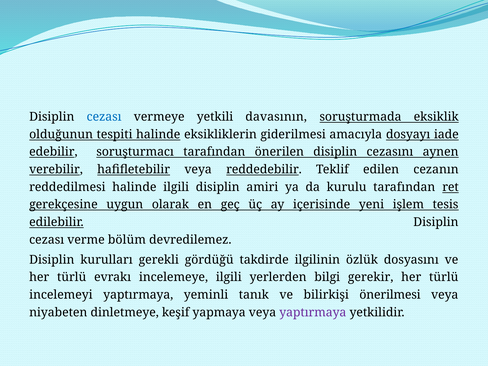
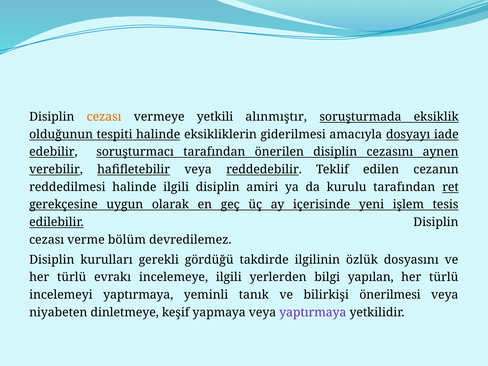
cezası at (104, 117) colour: blue -> orange
davasının: davasının -> alınmıştır
gerekir: gerekir -> yapılan
